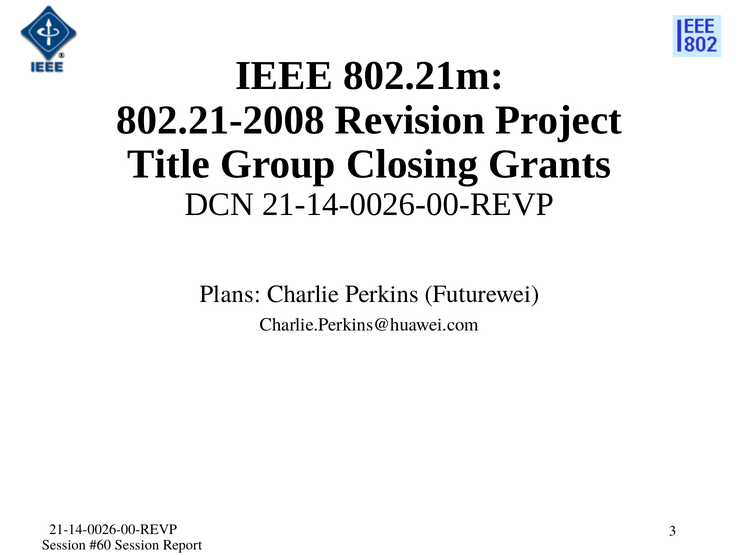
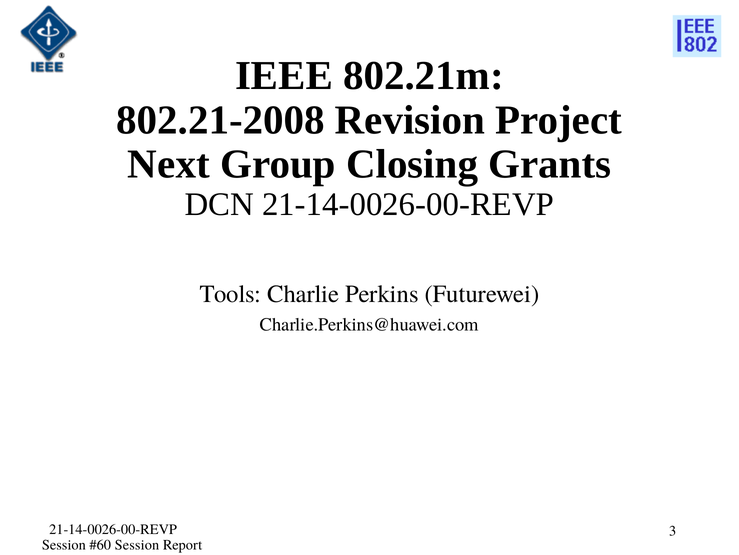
Title: Title -> Next
Plans: Plans -> Tools
